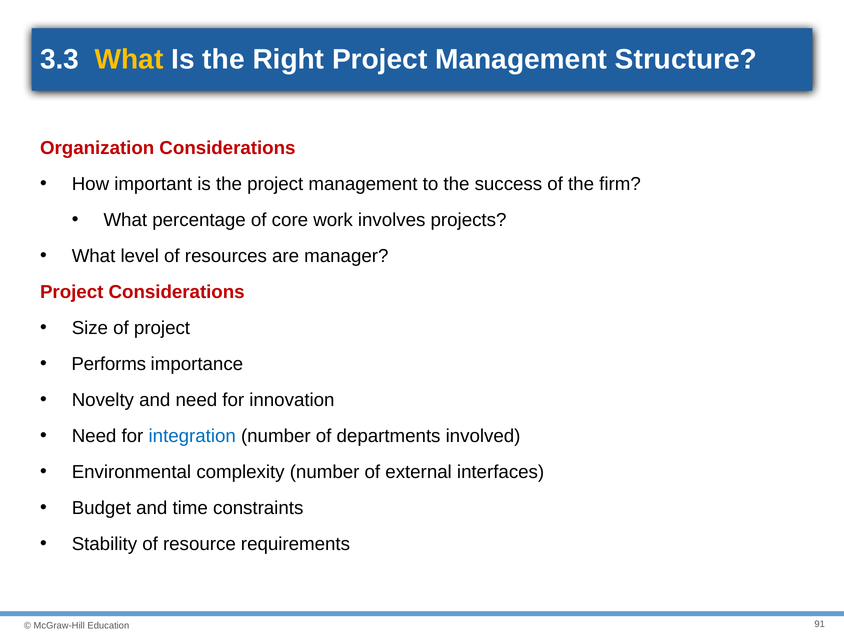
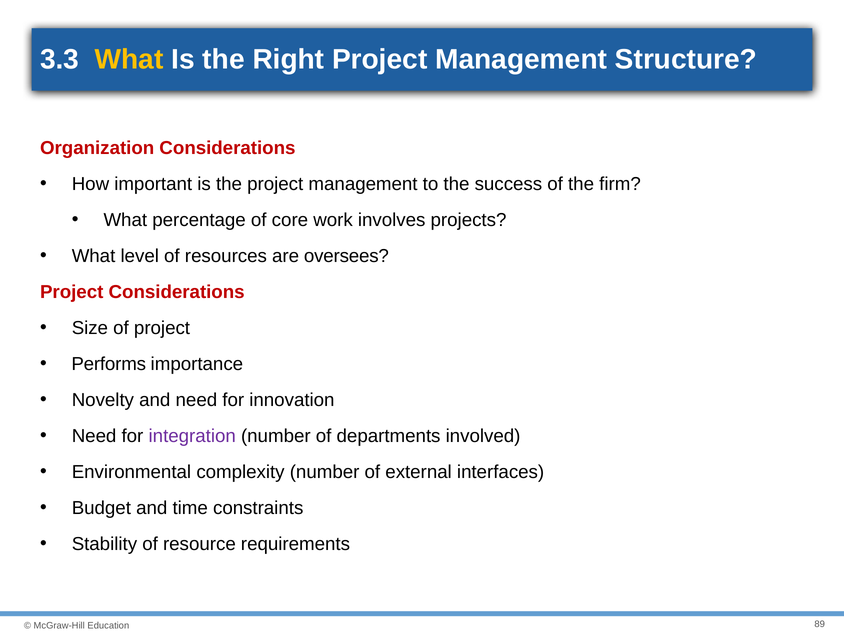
manager: manager -> oversees
integration colour: blue -> purple
91: 91 -> 89
